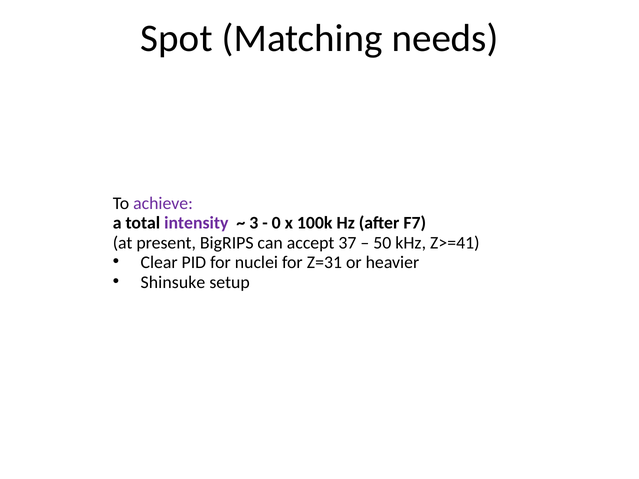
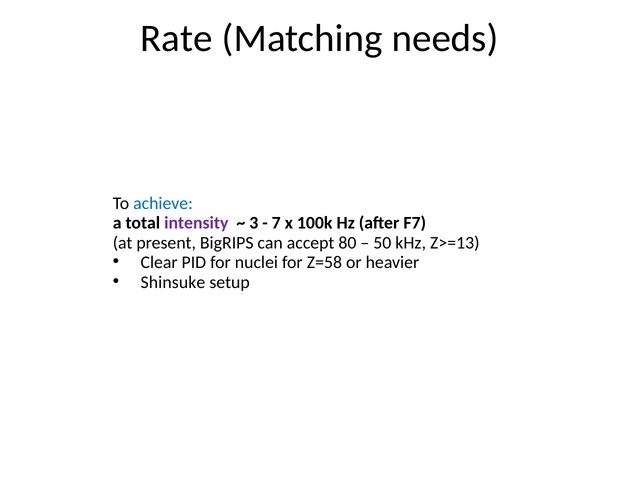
Spot: Spot -> Rate
achieve colour: purple -> blue
0: 0 -> 7
37: 37 -> 80
Z>=41: Z>=41 -> Z>=13
Z=31: Z=31 -> Z=58
